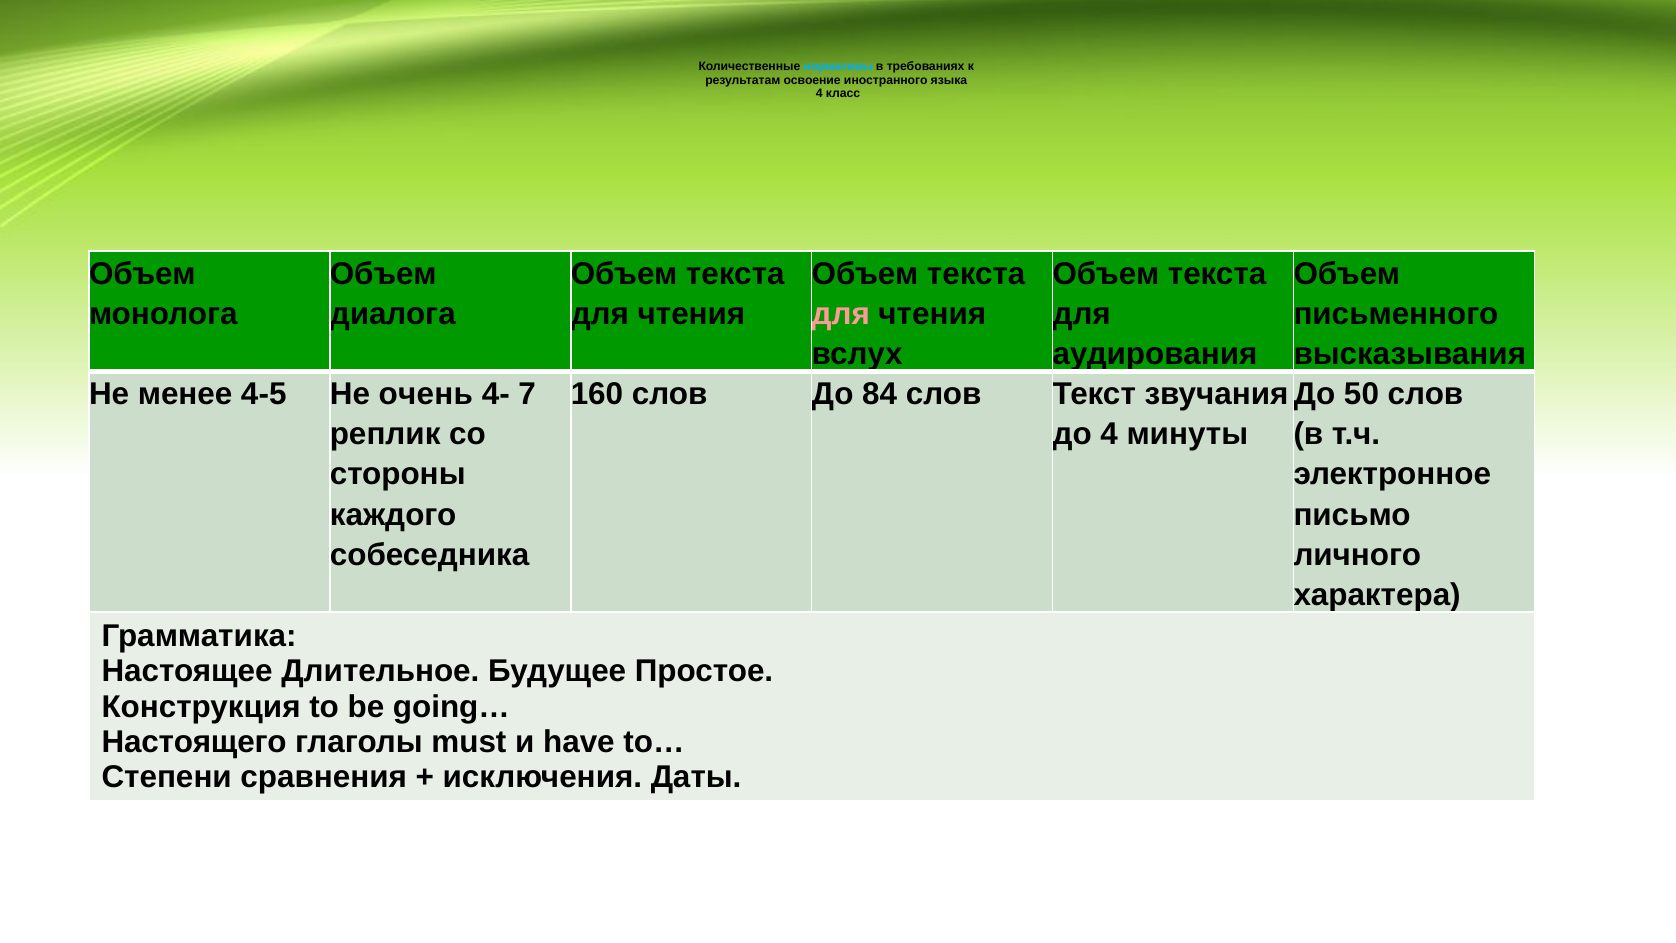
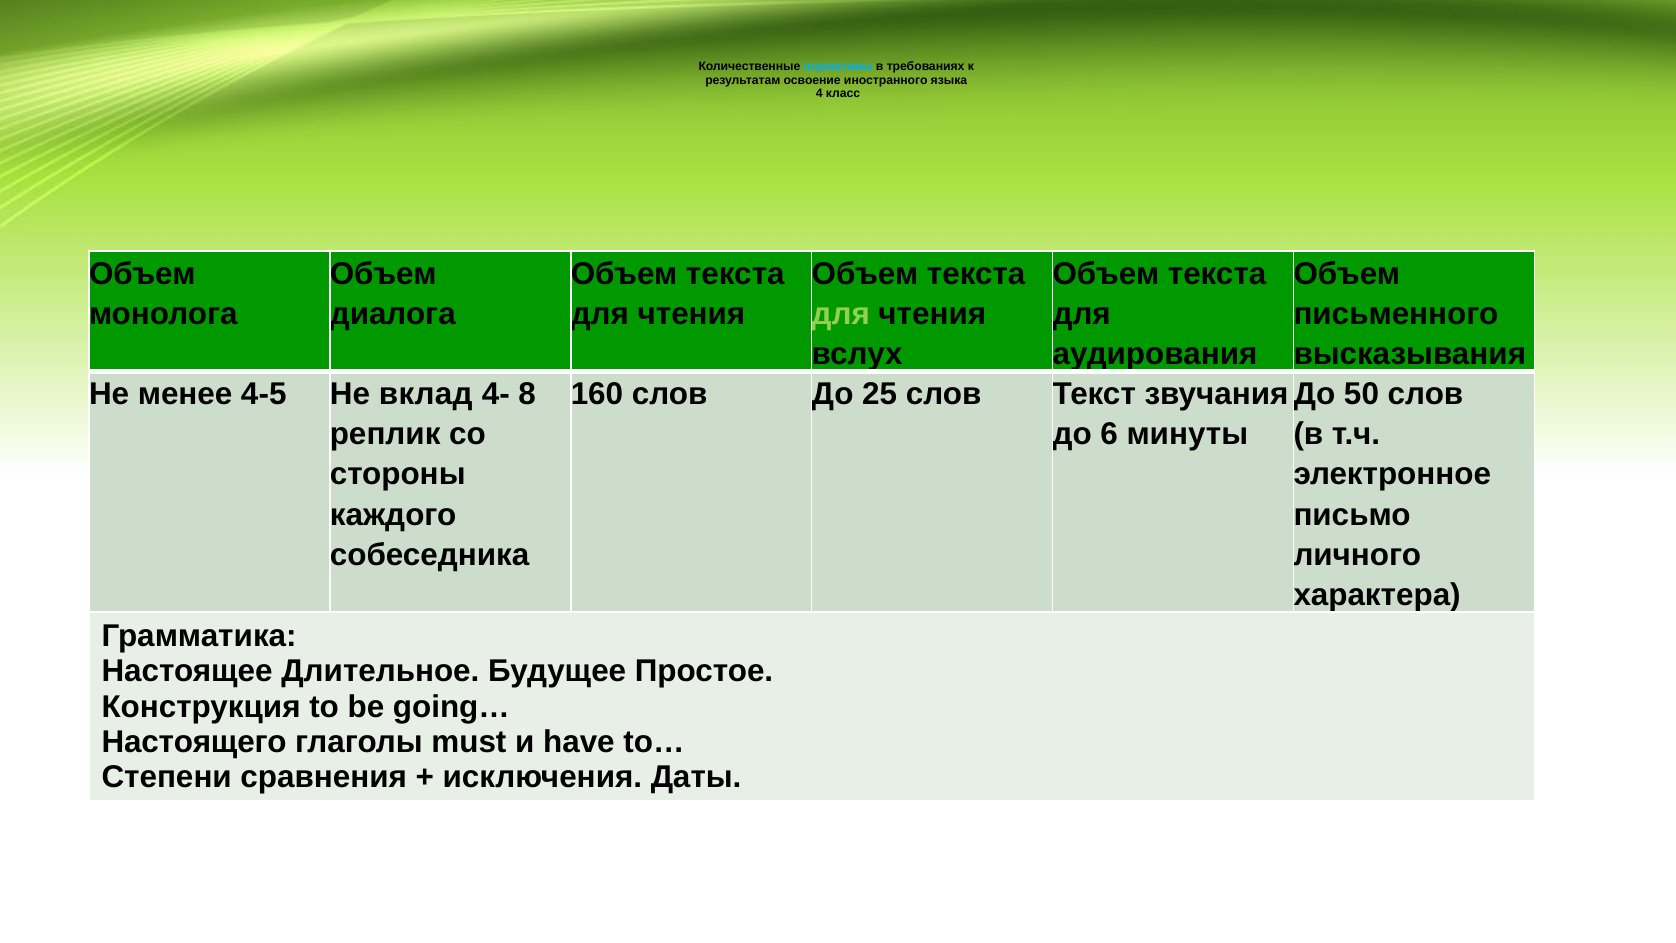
для at (841, 314) colour: pink -> light green
очень: очень -> вклад
7: 7 -> 8
84: 84 -> 25
до 4: 4 -> 6
